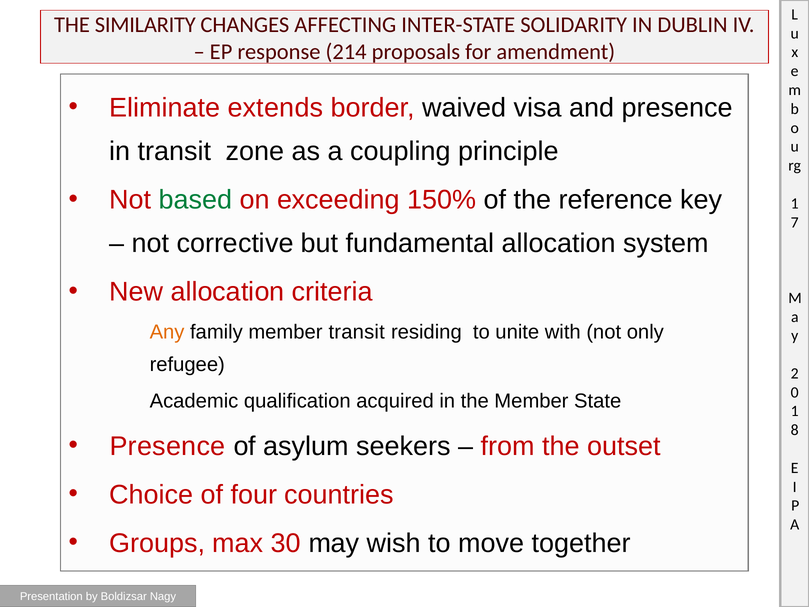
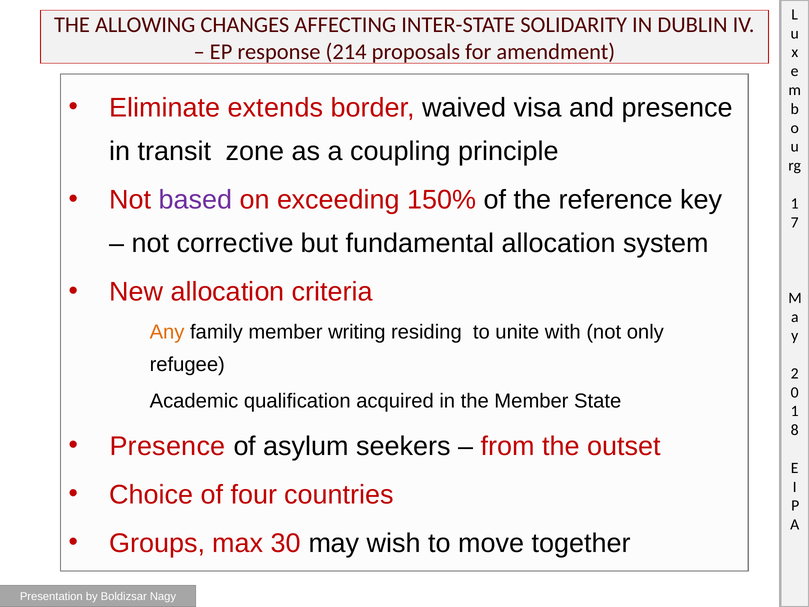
SIMILARITY: SIMILARITY -> ALLOWING
based colour: green -> purple
member transit: transit -> writing
